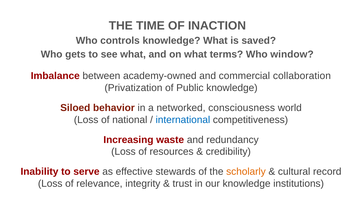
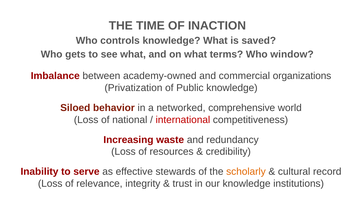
collaboration: collaboration -> organizations
consciousness: consciousness -> comprehensive
international colour: blue -> red
